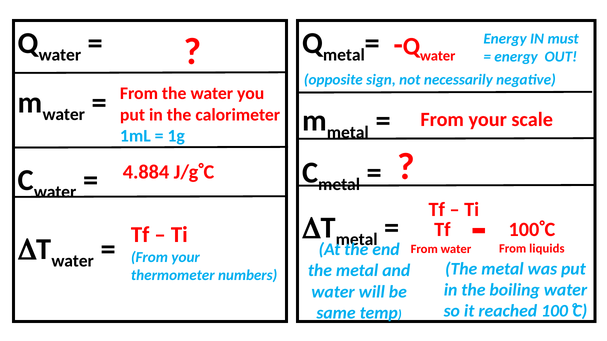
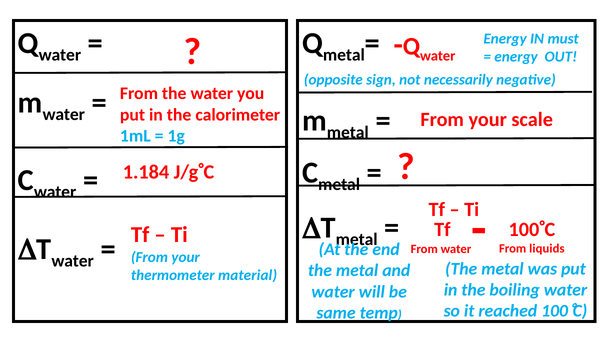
4.884: 4.884 -> 1.184
numbers: numbers -> material
